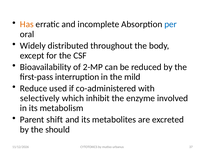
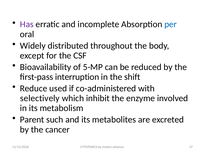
Has colour: orange -> purple
2-MP: 2-MP -> 5-MP
mild: mild -> shift
shift: shift -> such
should: should -> cancer
